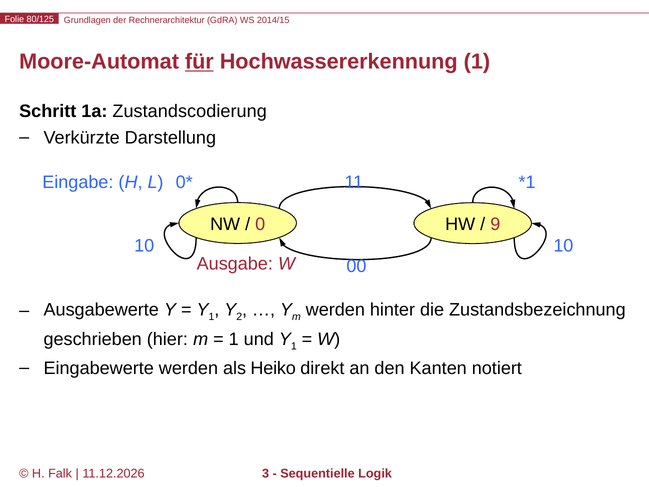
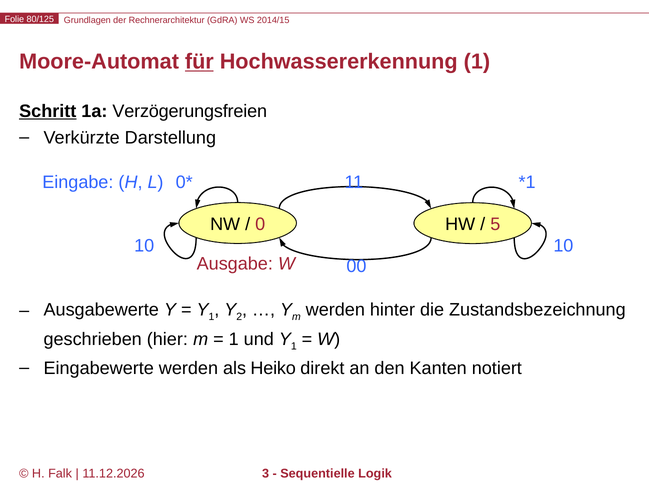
Schritt underline: none -> present
Zustandscodierung: Zustandscodierung -> Verzögerungsfreien
9: 9 -> 5
